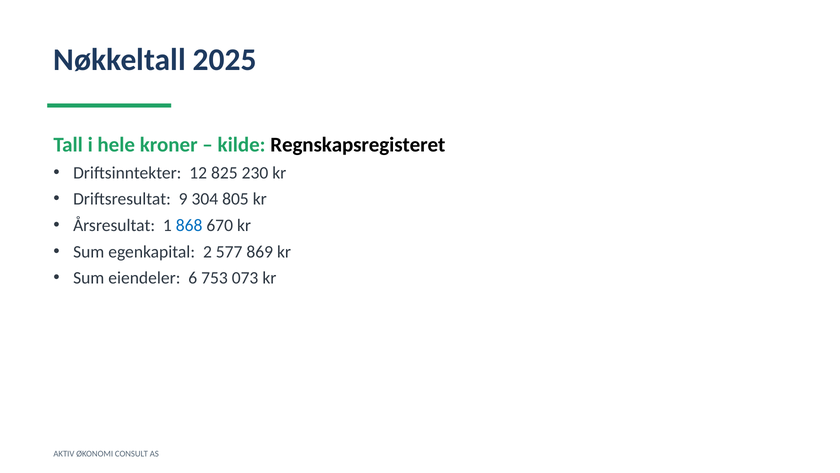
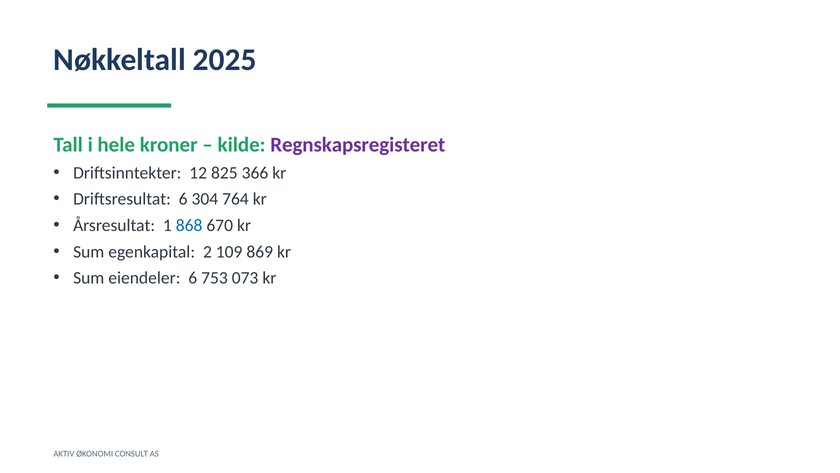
Regnskapsregisteret colour: black -> purple
230: 230 -> 366
Driftsresultat 9: 9 -> 6
805: 805 -> 764
577: 577 -> 109
